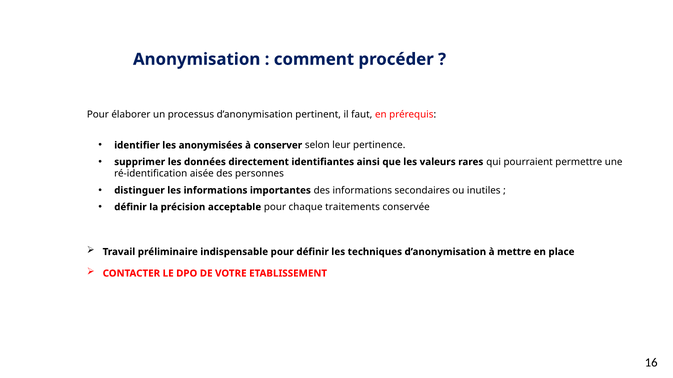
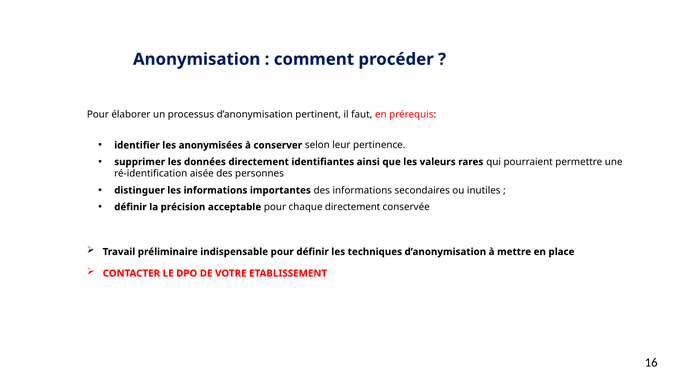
chaque traitements: traitements -> directement
